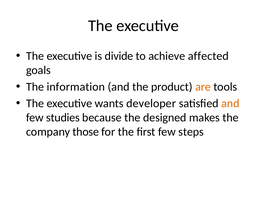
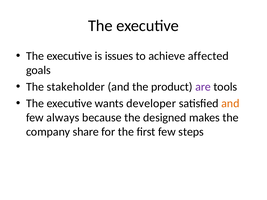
divide: divide -> issues
information: information -> stakeholder
are colour: orange -> purple
studies: studies -> always
those: those -> share
